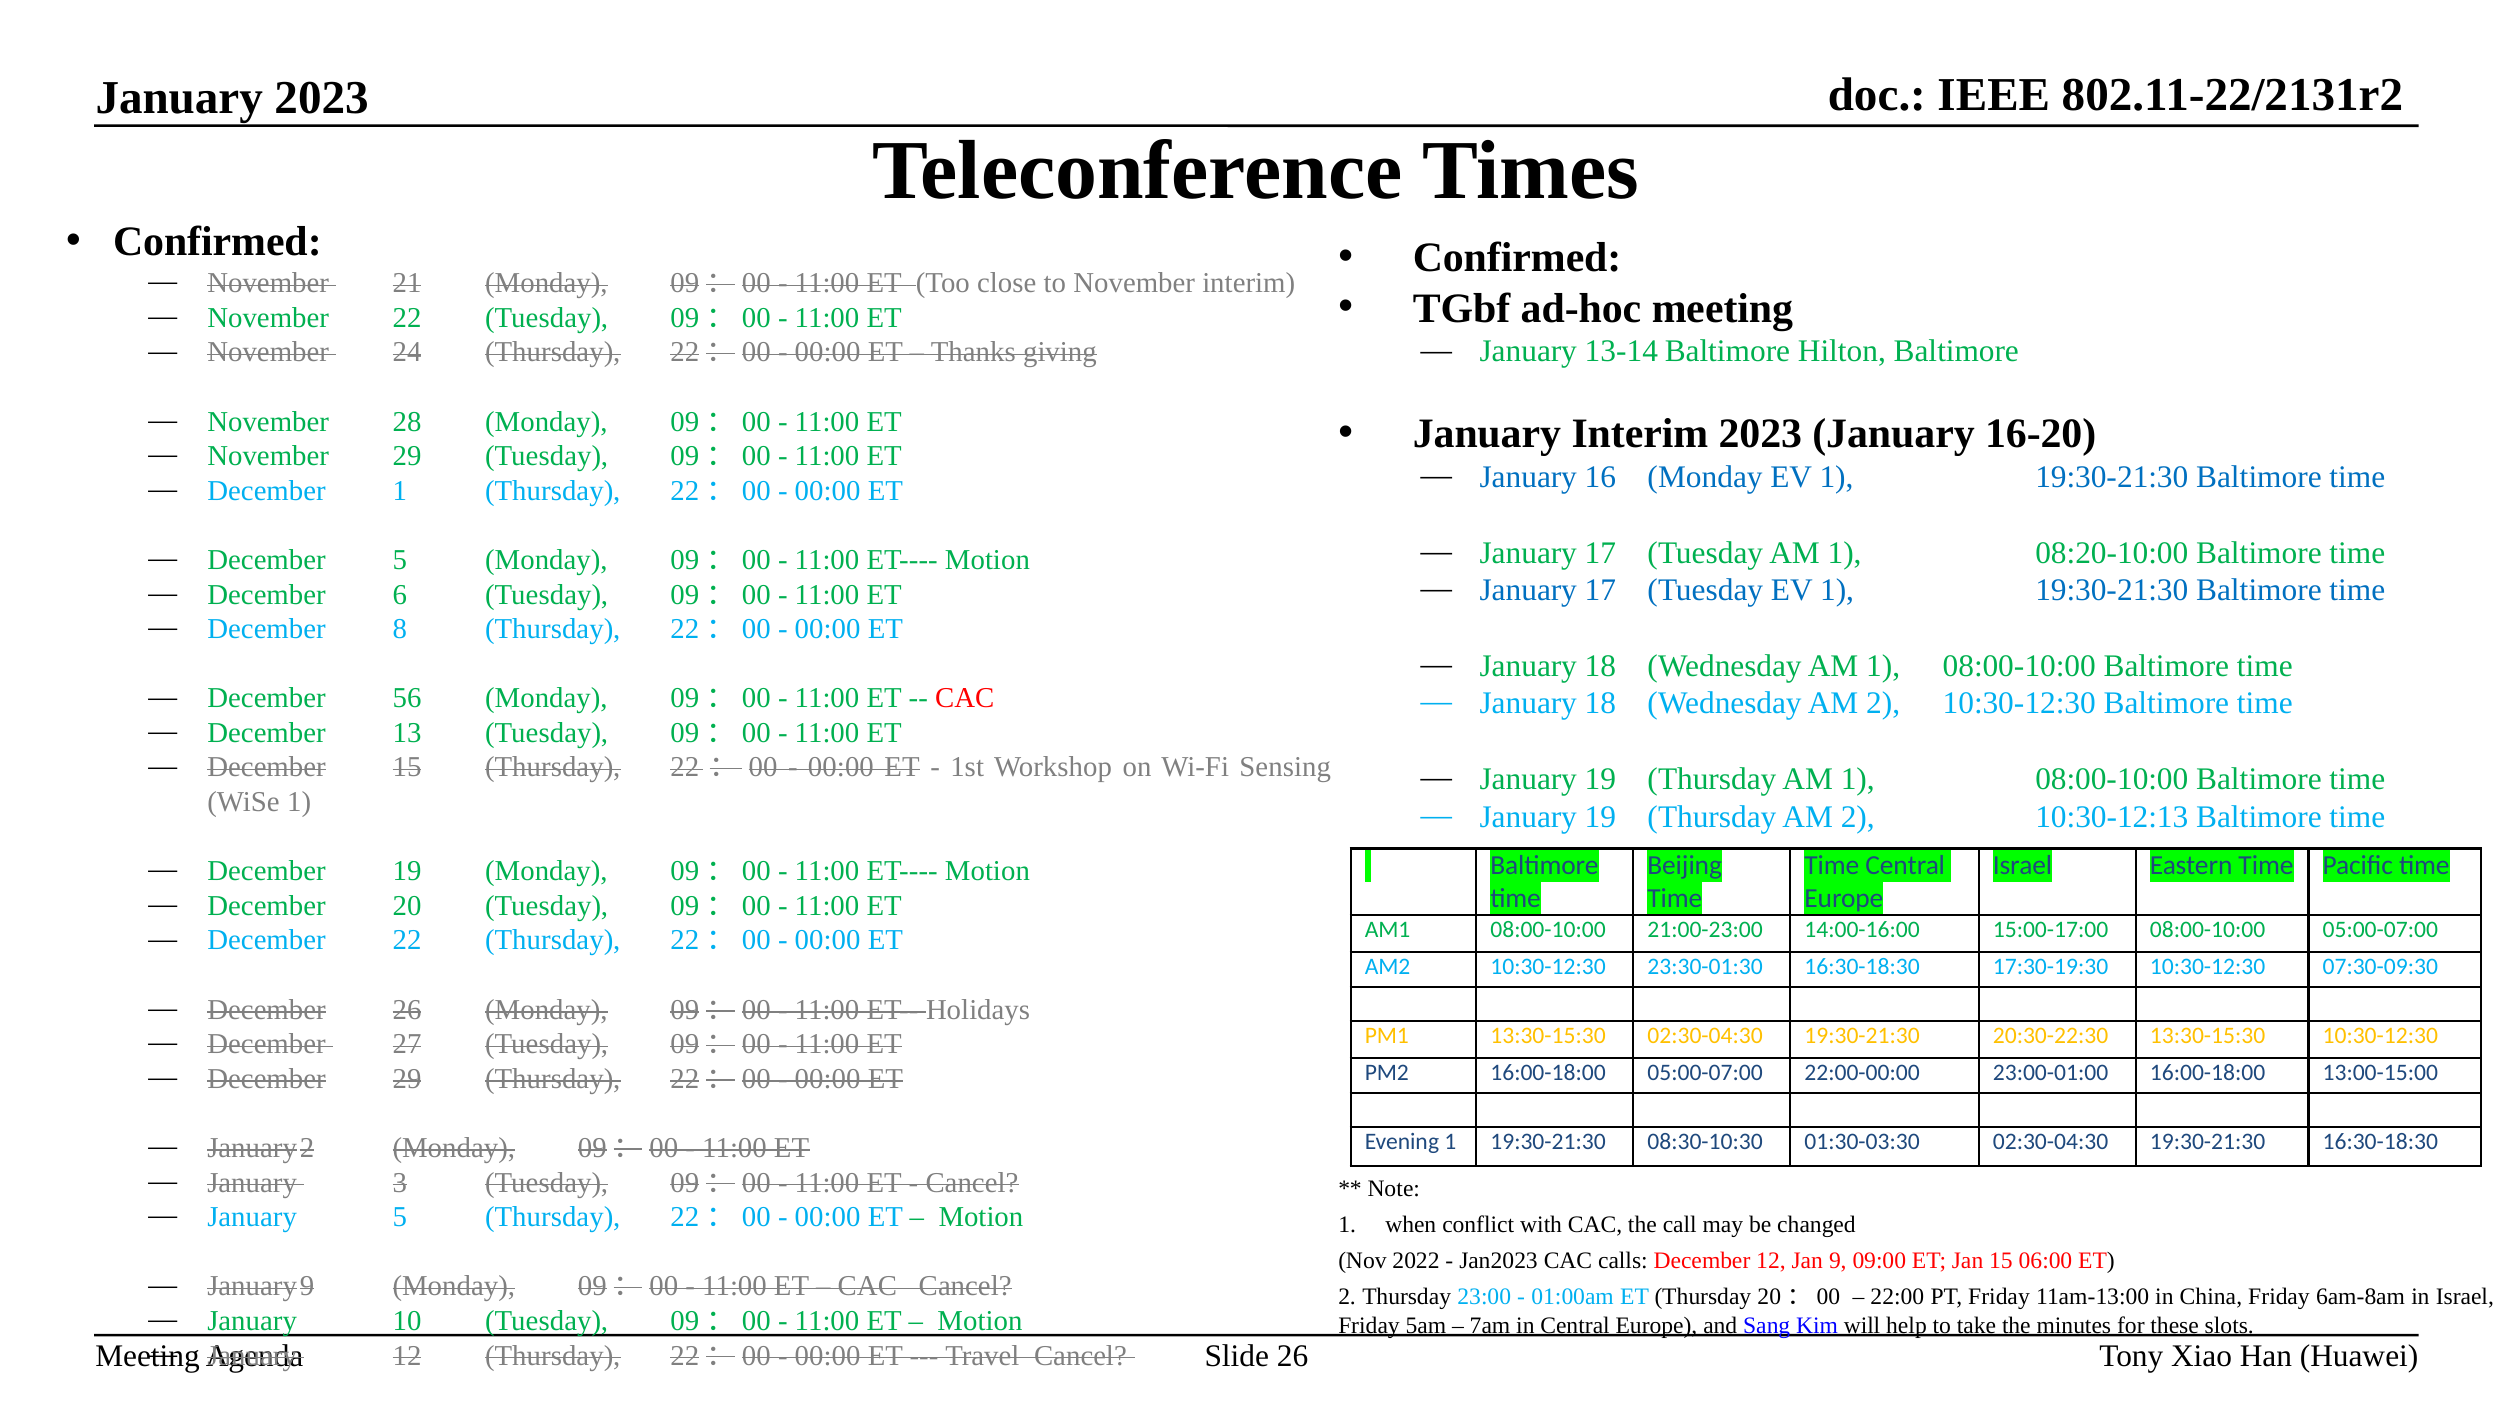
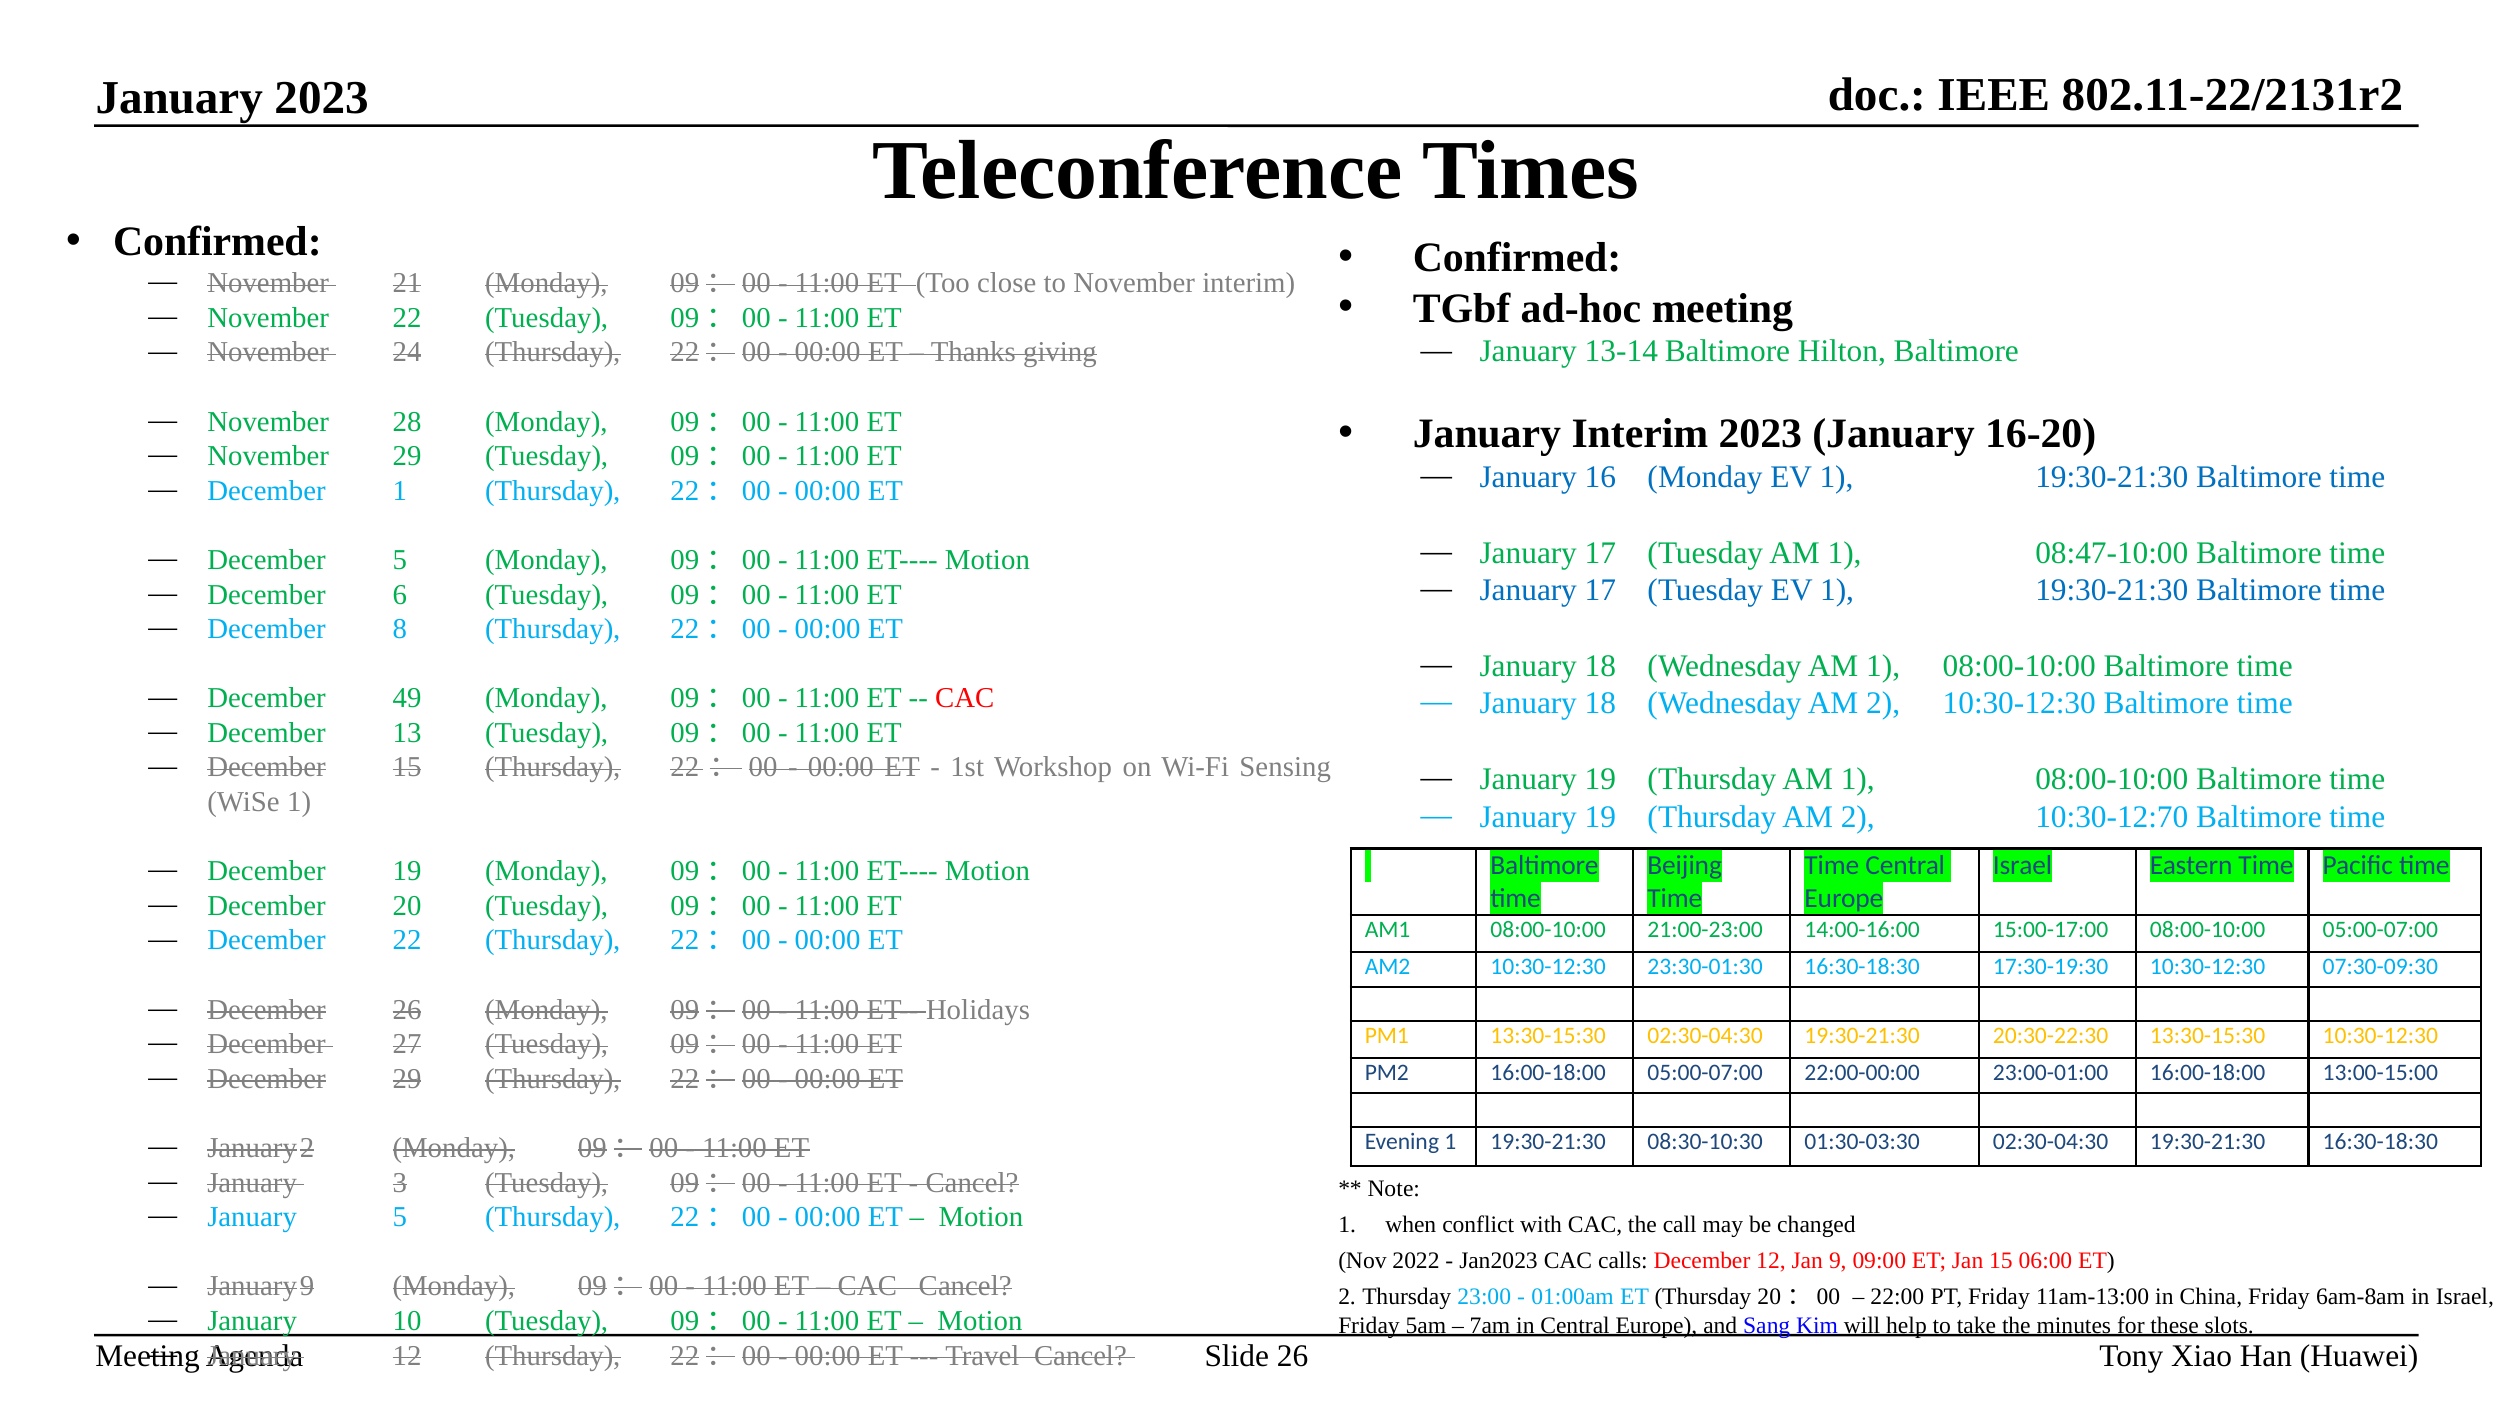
08:20-10:00: 08:20-10:00 -> 08:47-10:00
56: 56 -> 49
10:30-12:13: 10:30-12:13 -> 10:30-12:70
